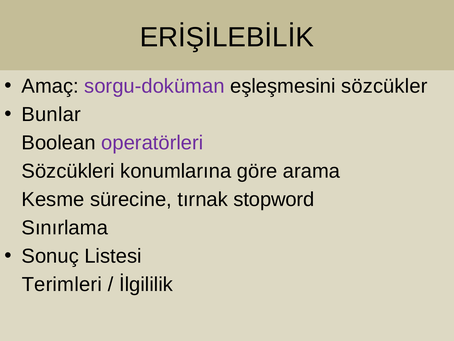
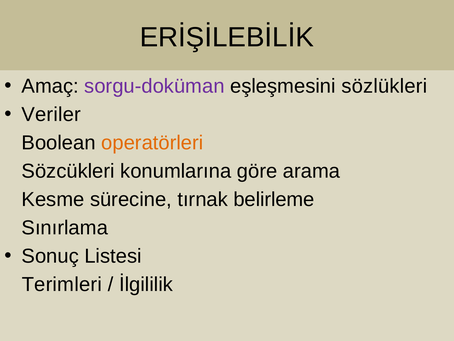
sözcükler: sözcükler -> sözlükleri
Bunlar: Bunlar -> Veriler
operatörleri colour: purple -> orange
stopword: stopword -> belirleme
